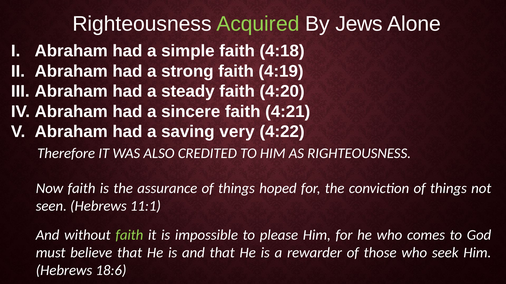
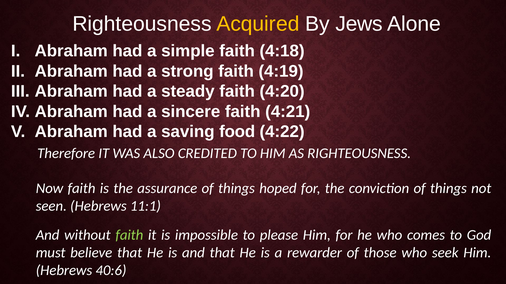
Acquired colour: light green -> yellow
very: very -> food
18:6: 18:6 -> 40:6
